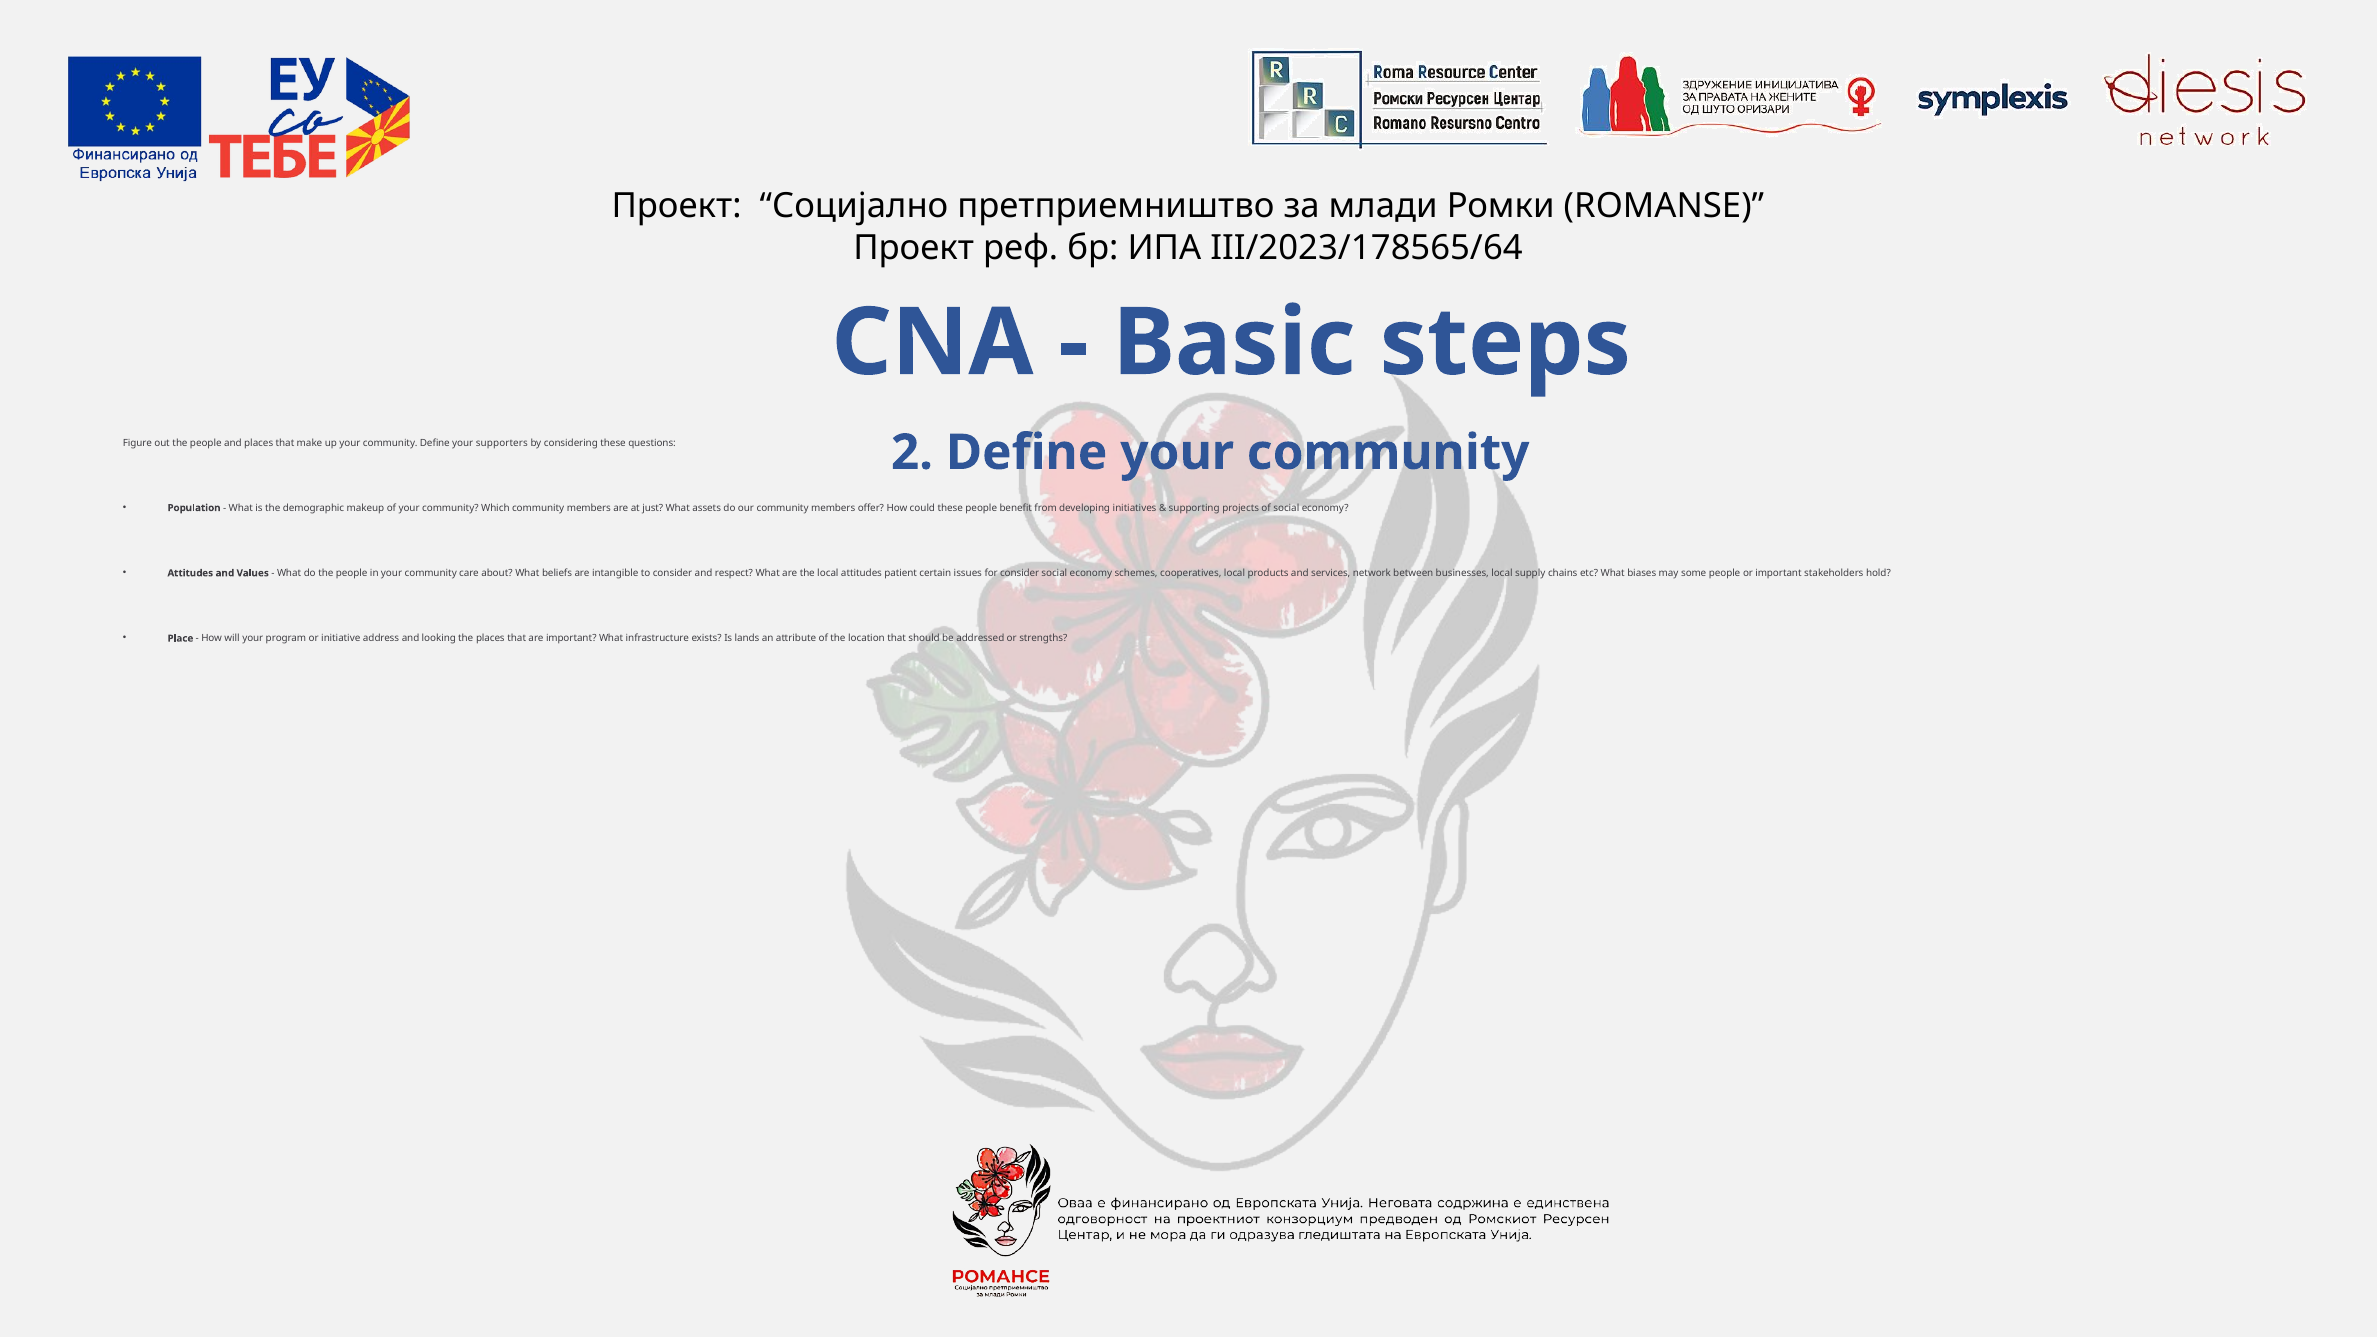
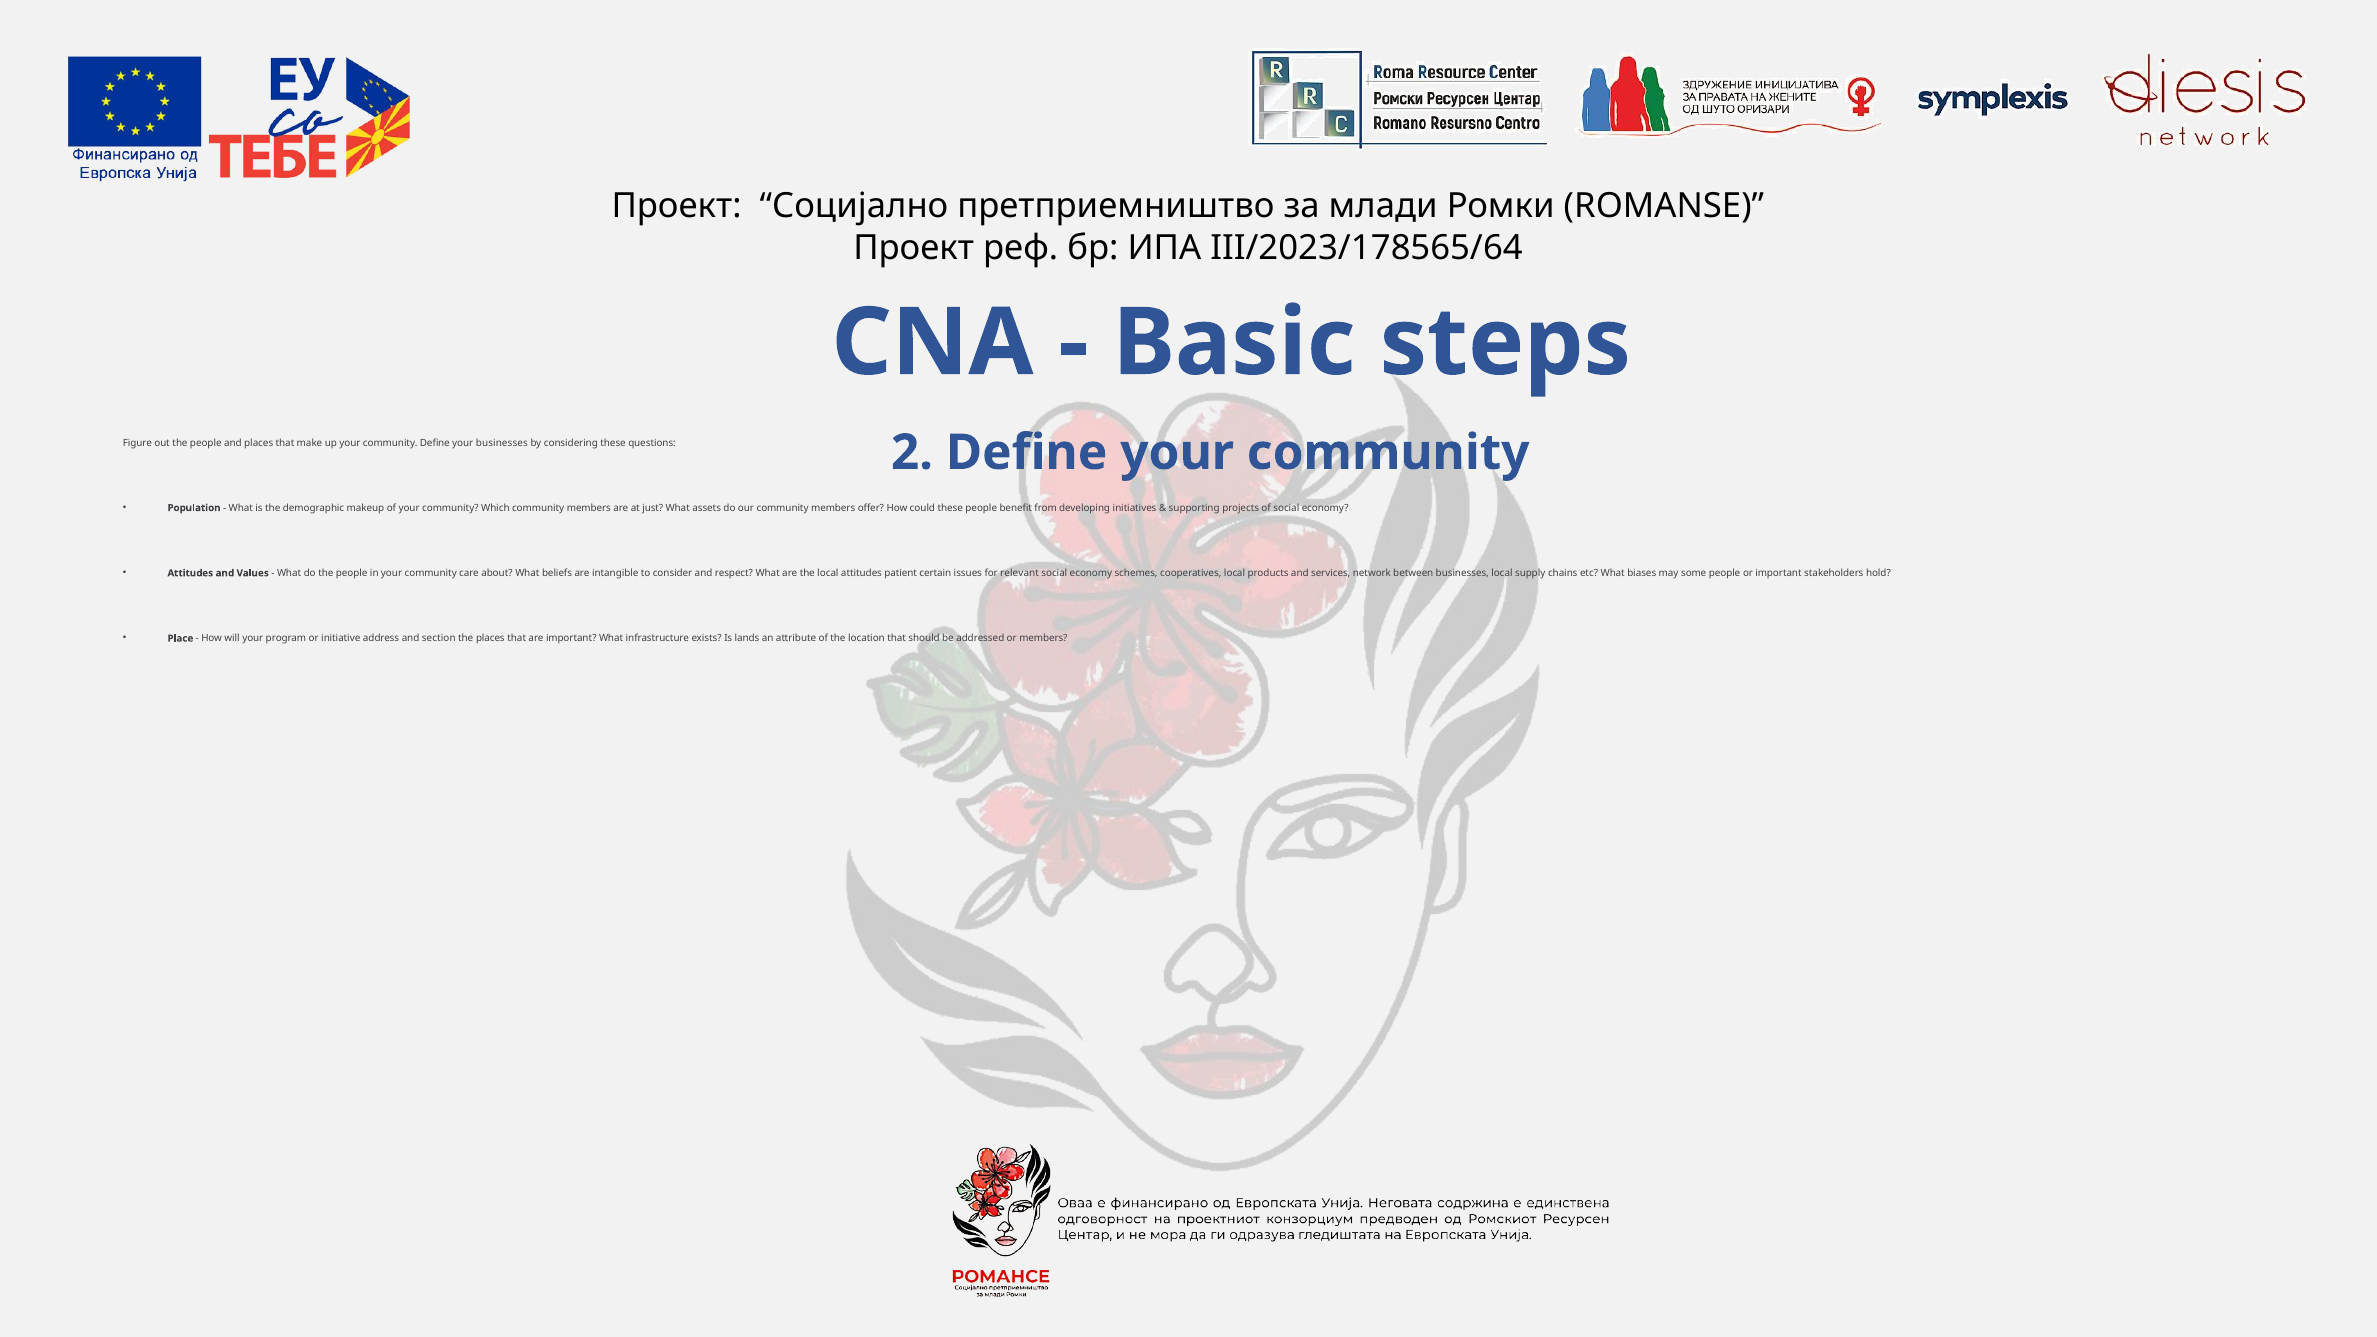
your supporters: supporters -> businesses
for consider: consider -> relevant
looking: looking -> section
or strengths: strengths -> members
